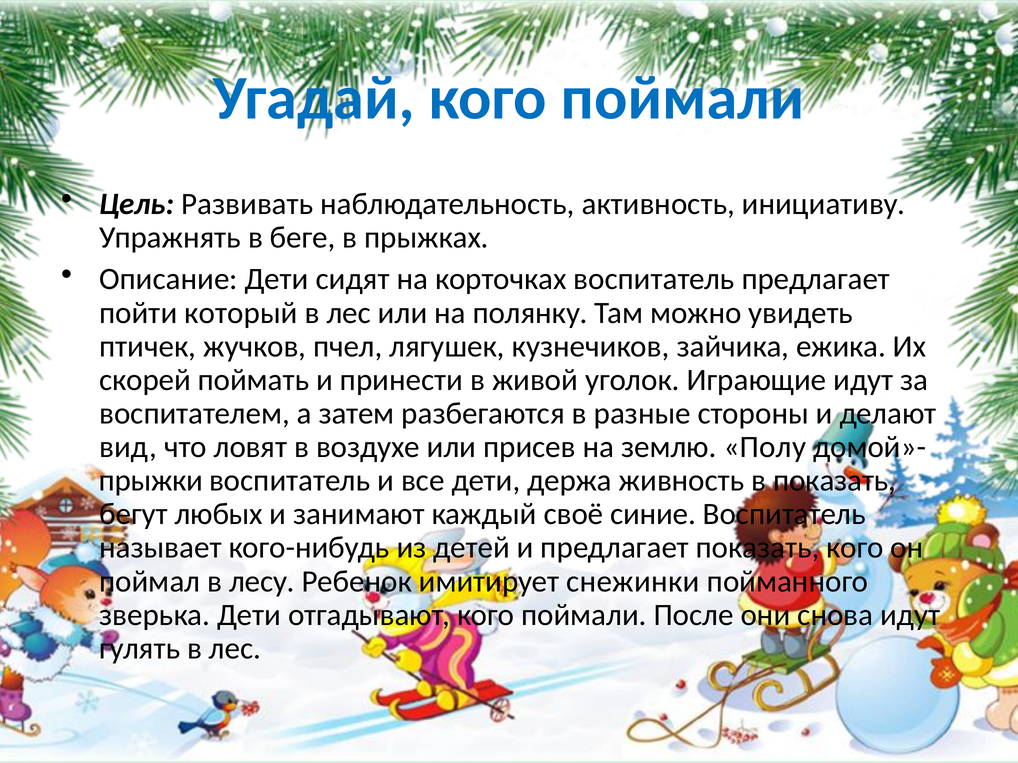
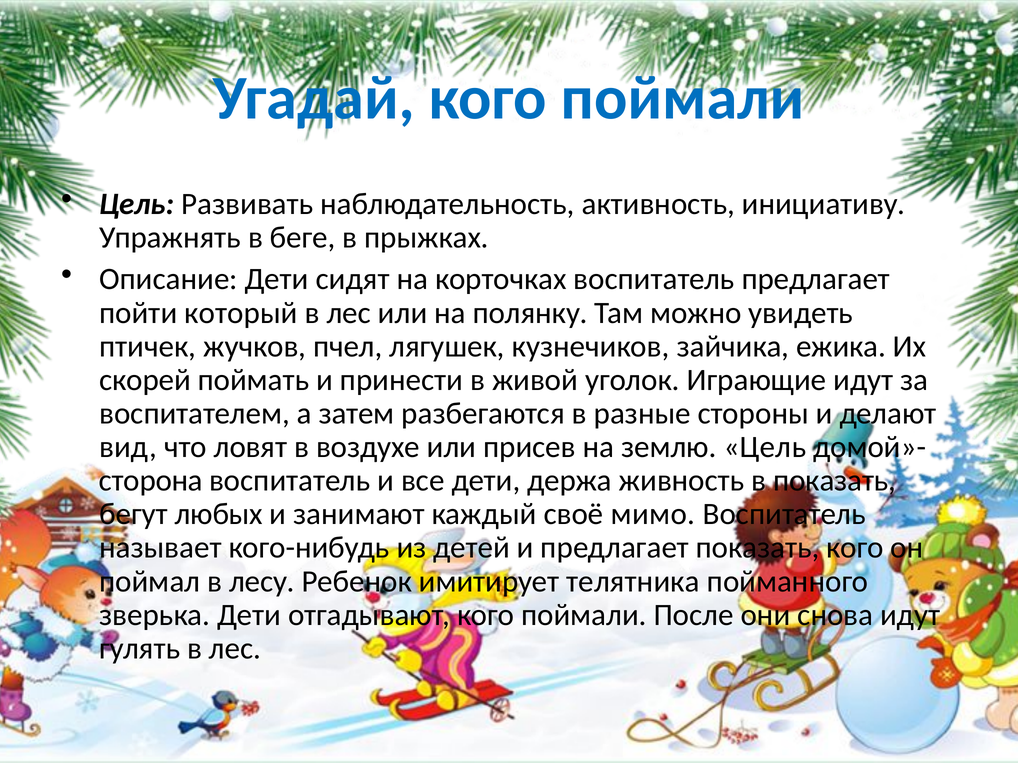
землю Полу: Полу -> Цель
прыжки: прыжки -> сторона
синие: синие -> мимо
снежинки: снежинки -> телятника
